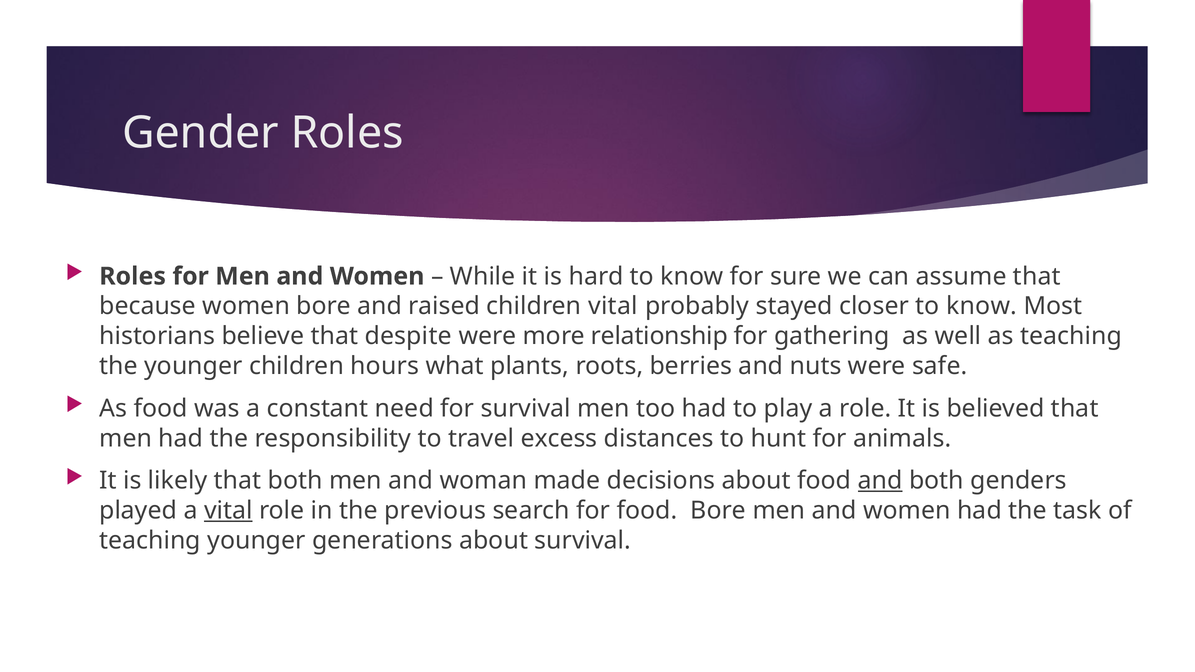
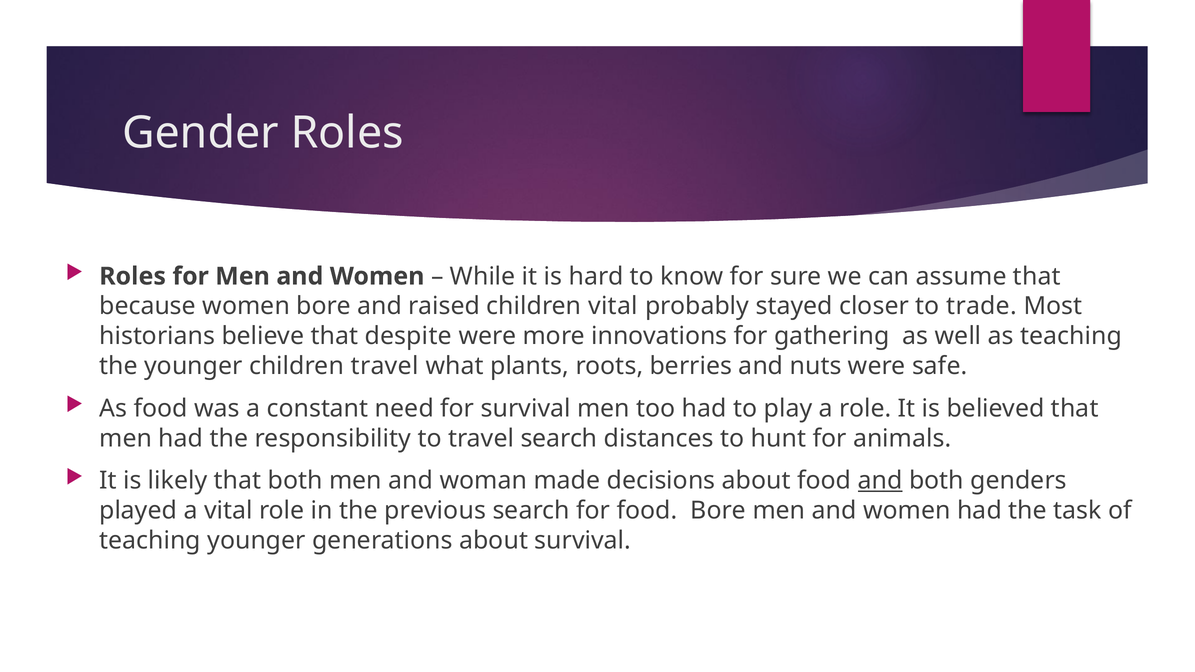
closer to know: know -> trade
relationship: relationship -> innovations
children hours: hours -> travel
travel excess: excess -> search
vital at (228, 511) underline: present -> none
